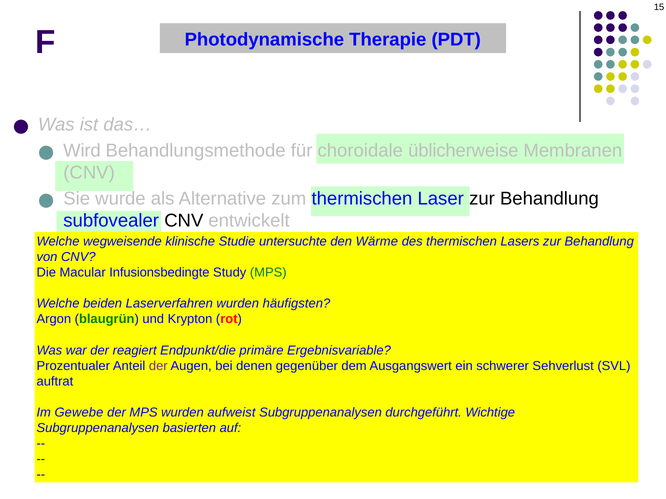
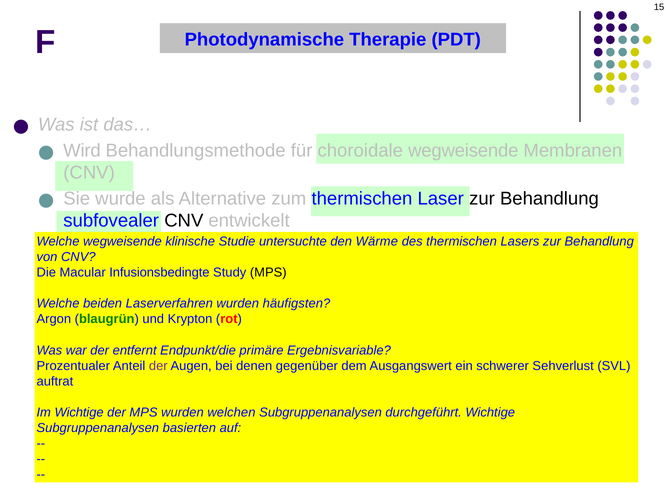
choroidale üblicherweise: üblicherweise -> wegweisende
MPS at (268, 273) colour: green -> black
reagiert: reagiert -> entfernt
Im Gewebe: Gewebe -> Wichtige
aufweist: aufweist -> welchen
